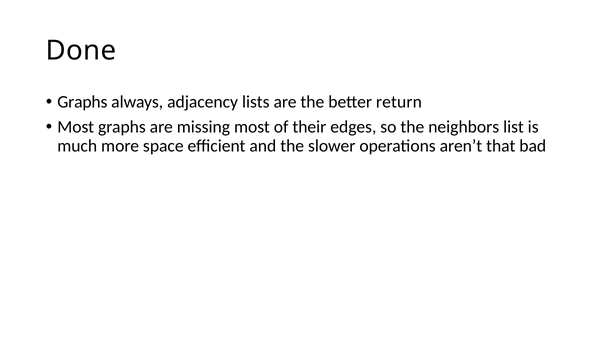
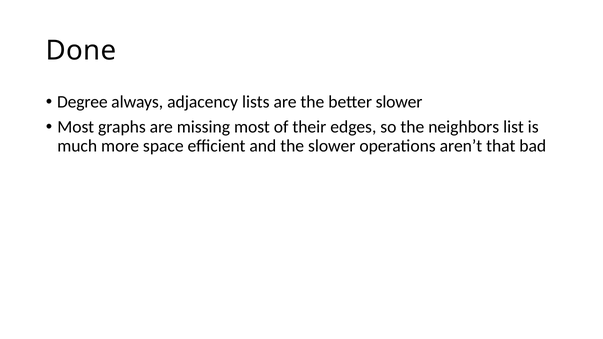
Graphs at (82, 102): Graphs -> Degree
better return: return -> slower
